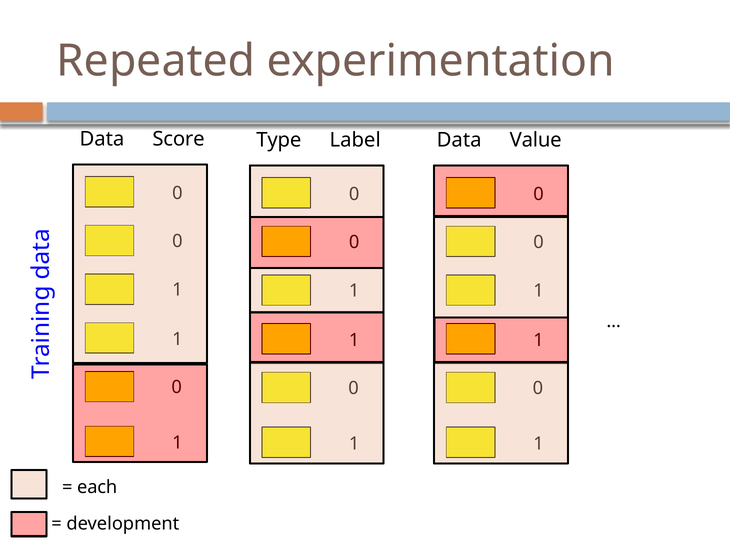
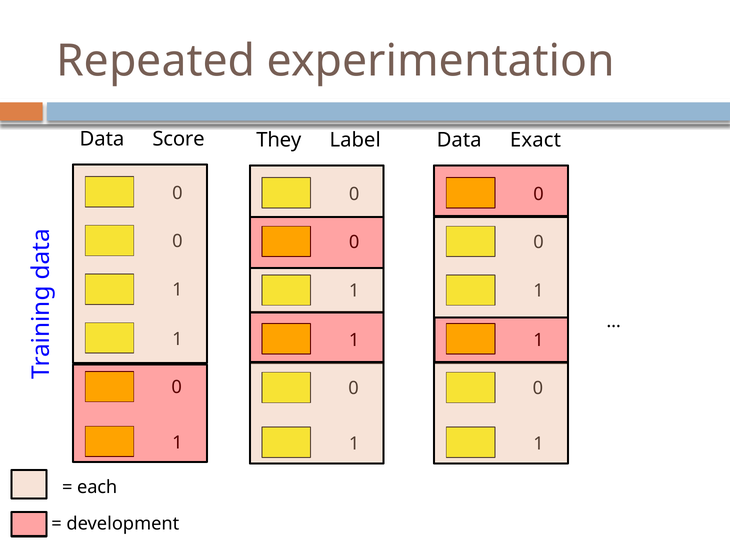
Type: Type -> They
Value: Value -> Exact
